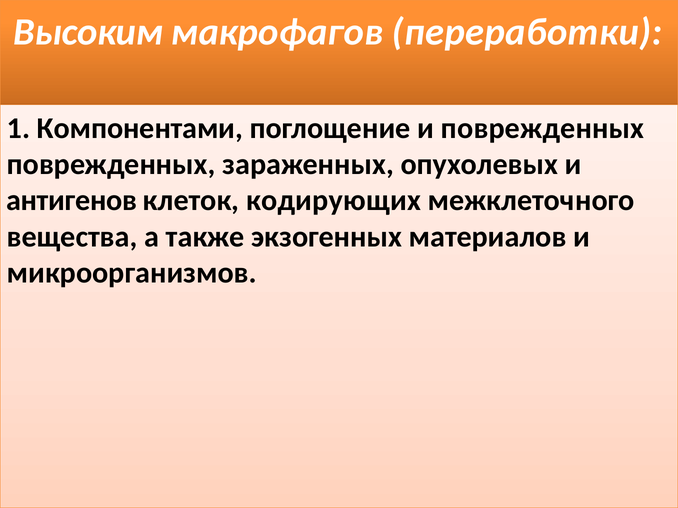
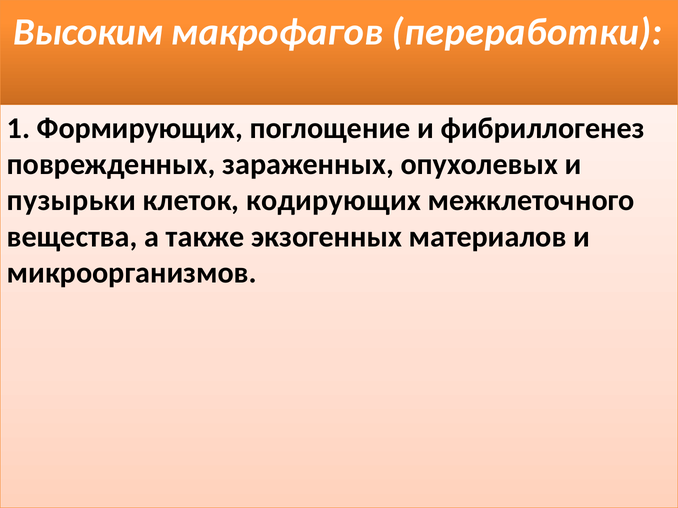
Компонентами: Компонентами -> Формирующих
и поврежденных: поврежденных -> фибриллогенез
антигенов: антигенов -> пузырьки
